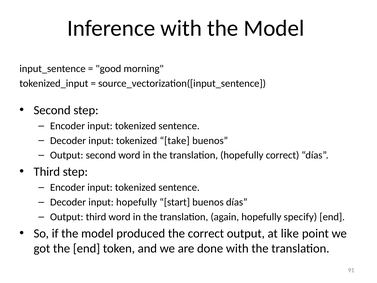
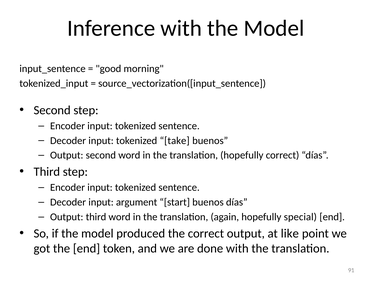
input hopefully: hopefully -> argument
specify: specify -> special
